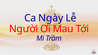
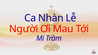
Ngày: Ngày -> Nhàn
